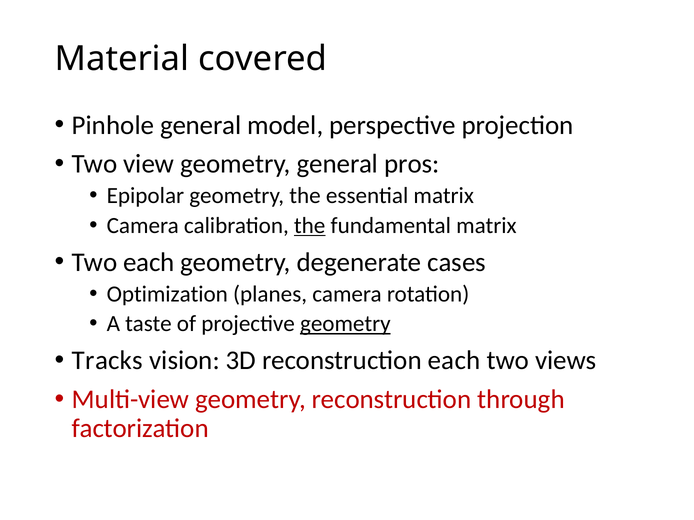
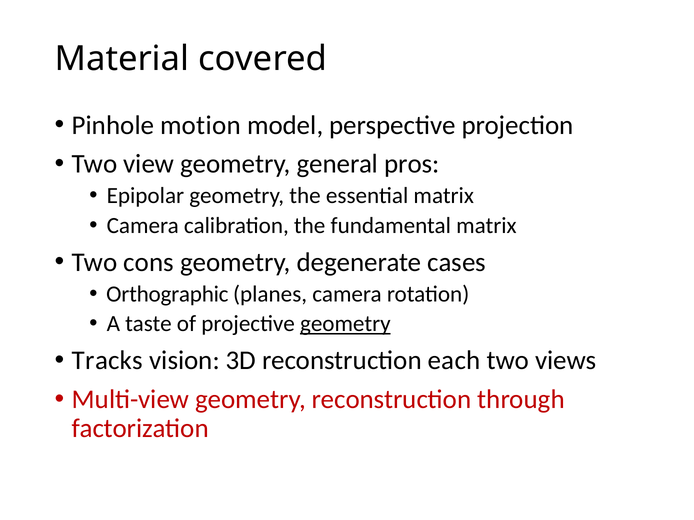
Pinhole general: general -> motion
the at (310, 226) underline: present -> none
Two each: each -> cons
Optimization: Optimization -> Orthographic
